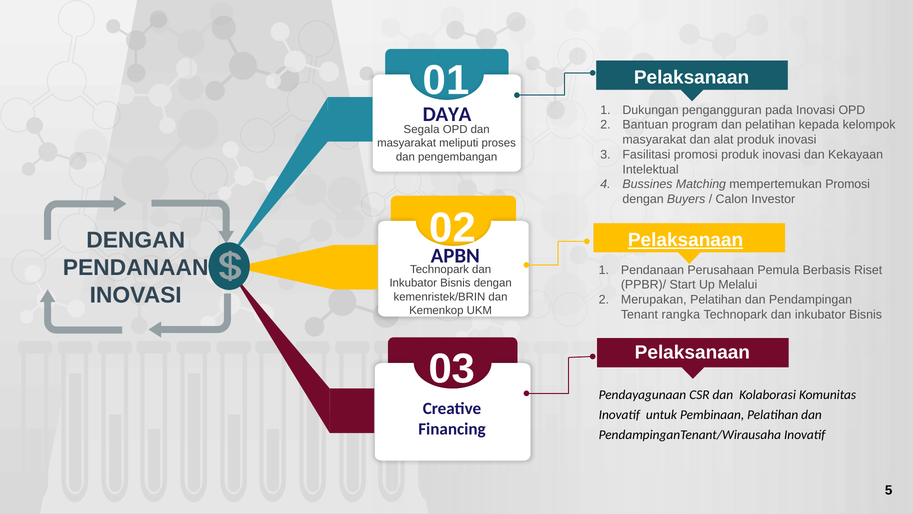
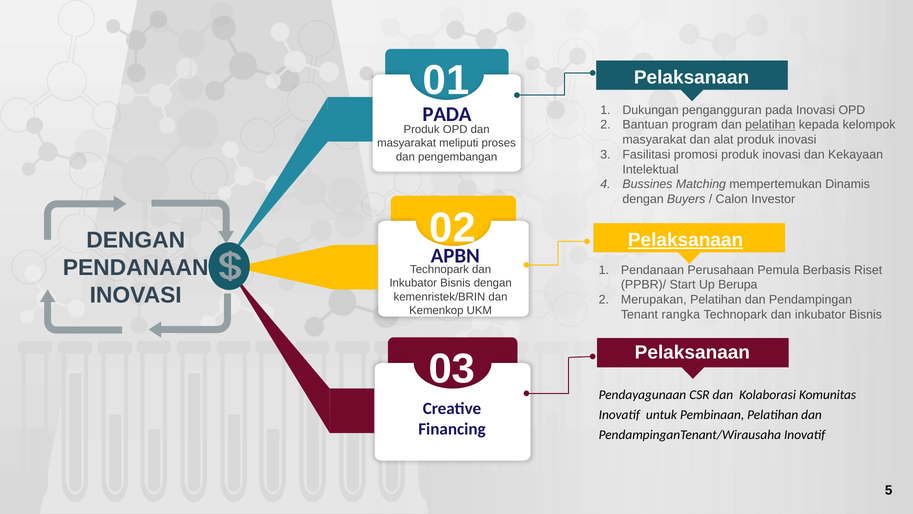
DAYA at (447, 114): DAYA -> PADA
pelatihan at (770, 125) underline: none -> present
Segala at (422, 129): Segala -> Produk
mempertemukan Promosi: Promosi -> Dinamis
Melalui: Melalui -> Berupa
